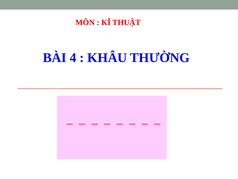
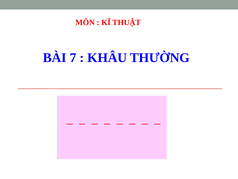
4: 4 -> 7
